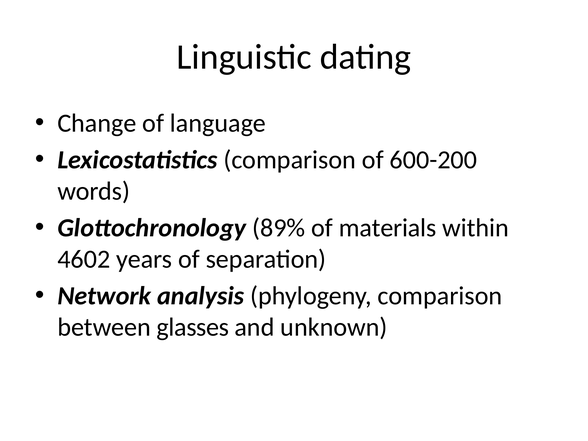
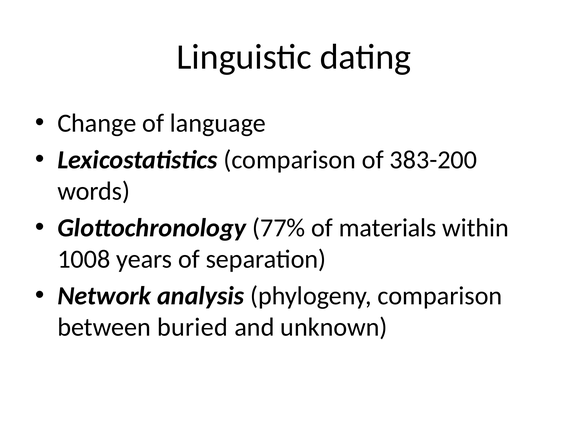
600-200: 600-200 -> 383-200
89%: 89% -> 77%
4602: 4602 -> 1008
glasses: glasses -> buried
